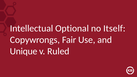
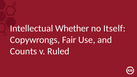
Optional: Optional -> Whether
Unique: Unique -> Counts
